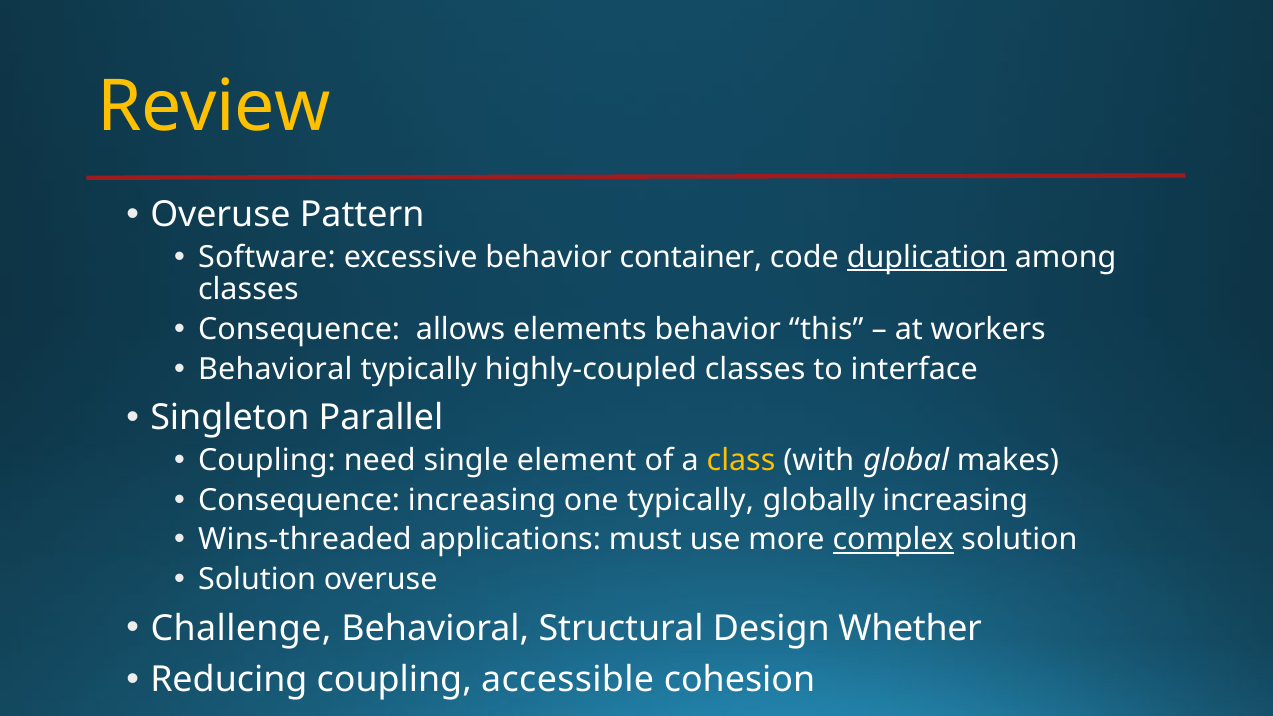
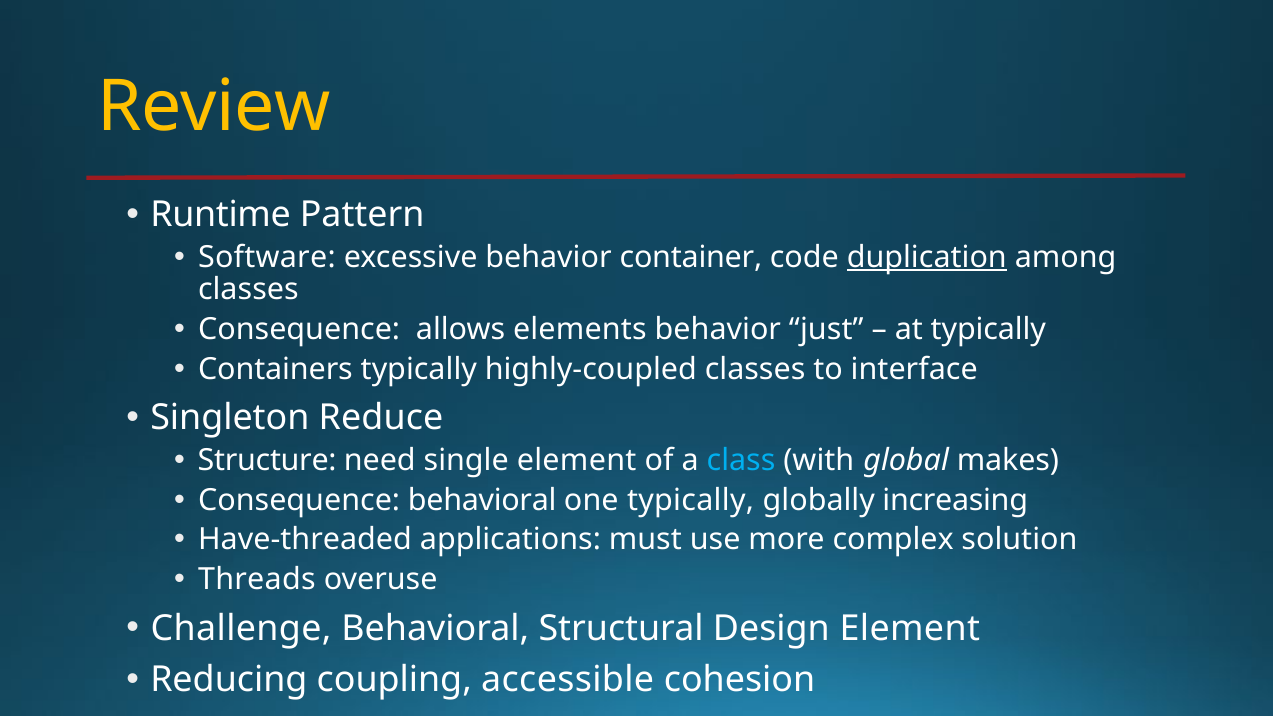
Overuse at (220, 215): Overuse -> Runtime
this: this -> just
at workers: workers -> typically
Behavioral at (275, 369): Behavioral -> Containers
Parallel: Parallel -> Reduce
Coupling at (267, 461): Coupling -> Structure
class colour: yellow -> light blue
Consequence increasing: increasing -> behavioral
Wins-threaded: Wins-threaded -> Have-threaded
complex underline: present -> none
Solution at (257, 579): Solution -> Threads
Design Whether: Whether -> Element
